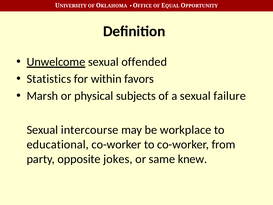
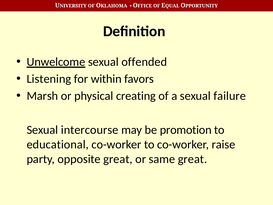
Statistics: Statistics -> Listening
subjects: subjects -> creating
workplace: workplace -> promotion
from: from -> raise
opposite jokes: jokes -> great
same knew: knew -> great
